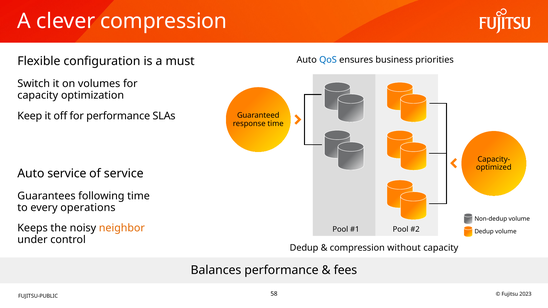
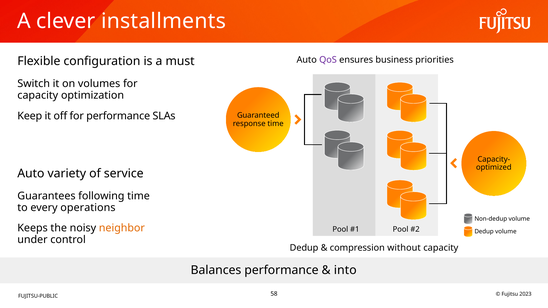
clever compression: compression -> installments
QoS colour: blue -> purple
Auto service: service -> variety
fees: fees -> into
